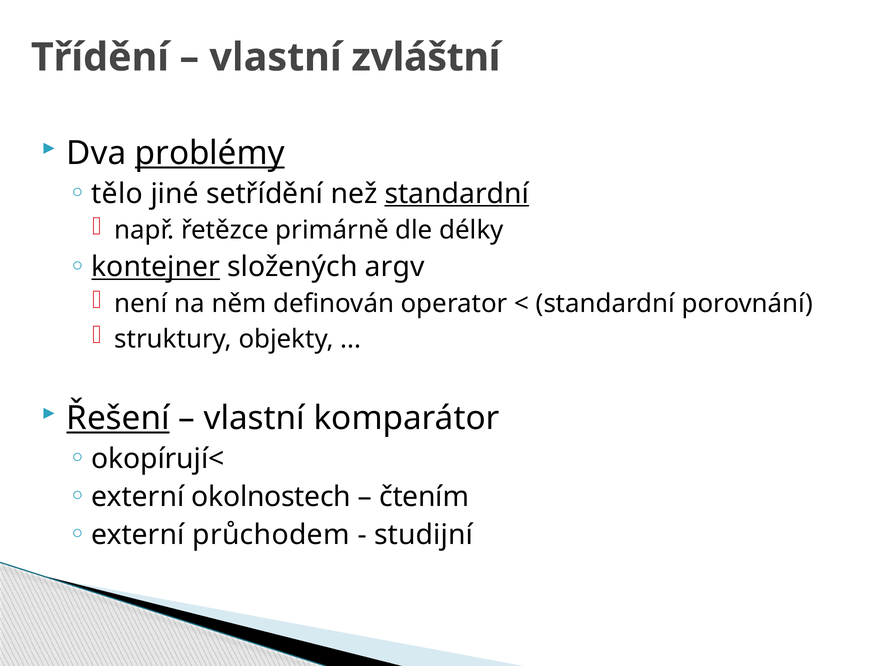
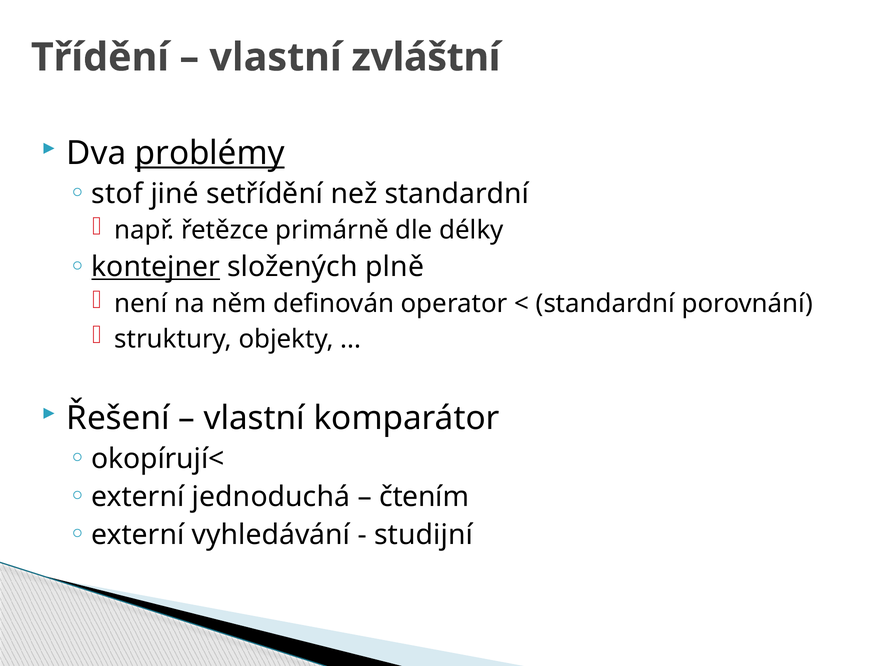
tělo: tělo -> stof
standardní at (457, 194) underline: present -> none
argv: argv -> plně
Řešení underline: present -> none
okolnostech: okolnostech -> jednoduchá
průchodem: průchodem -> vyhledávání
